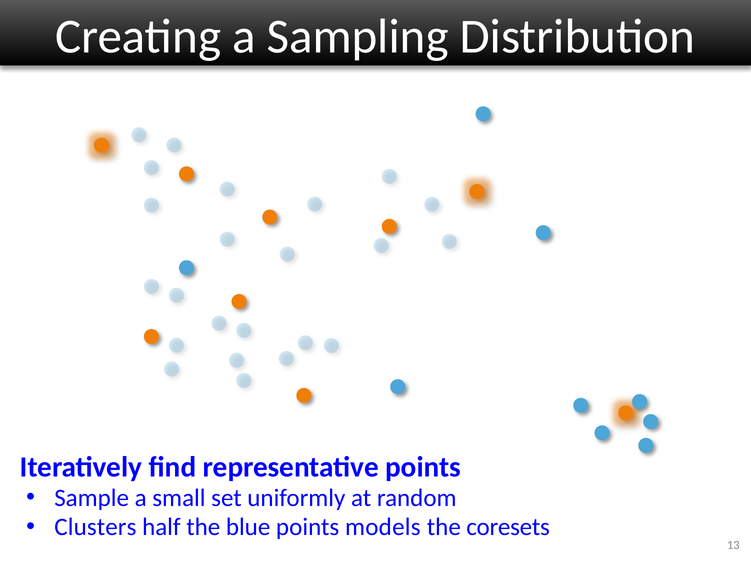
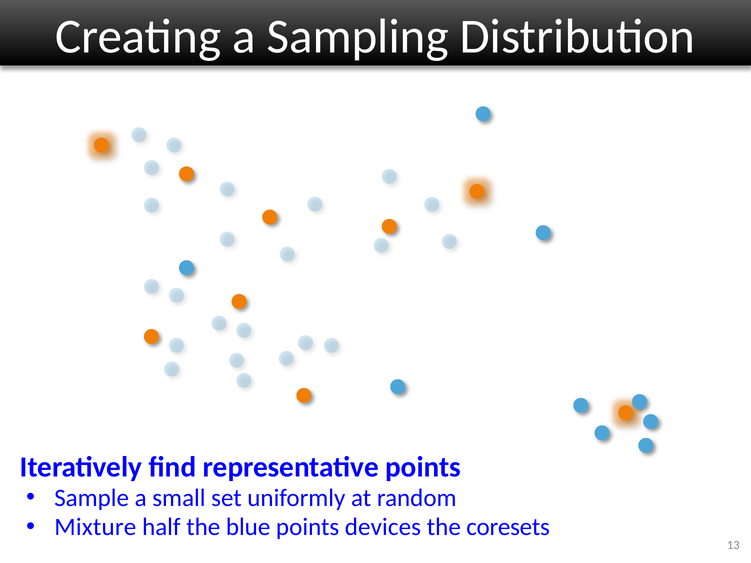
Clusters: Clusters -> Mixture
models: models -> devices
